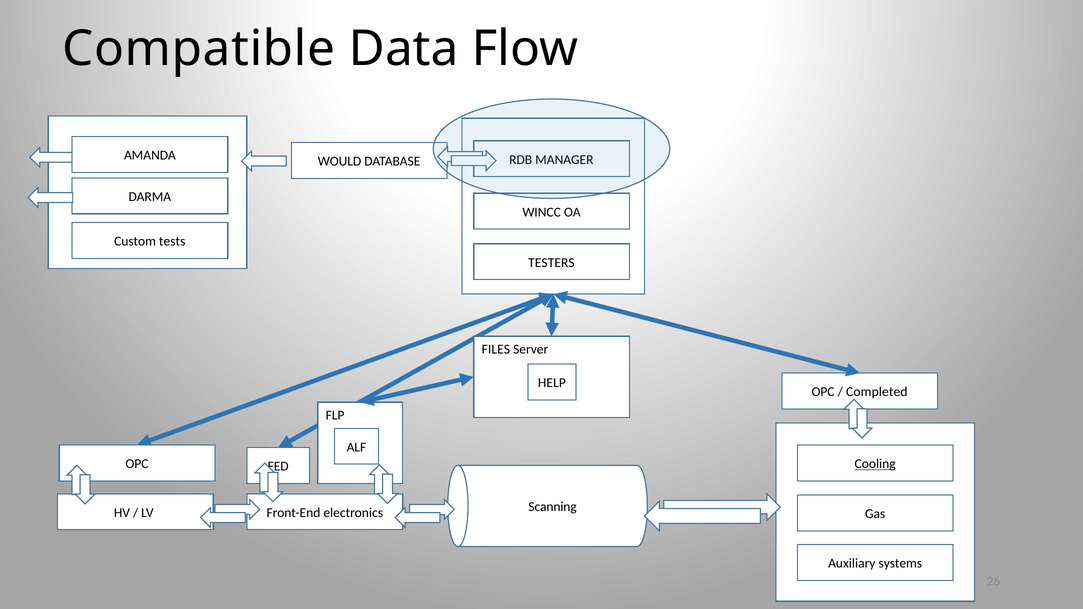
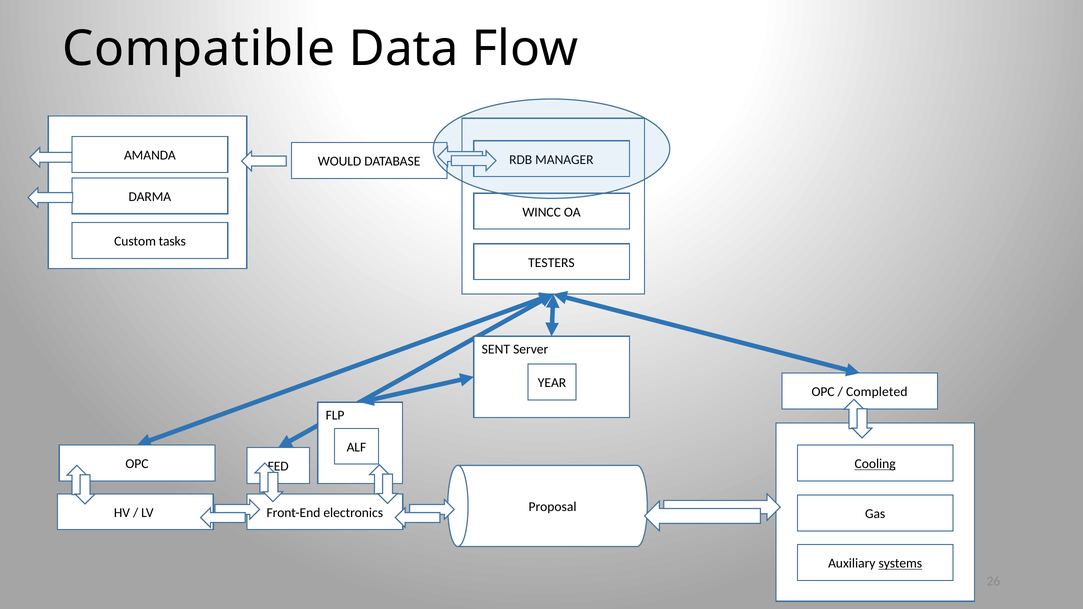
tests: tests -> tasks
FILES: FILES -> SENT
HELP: HELP -> YEAR
Scanning: Scanning -> Proposal
systems underline: none -> present
